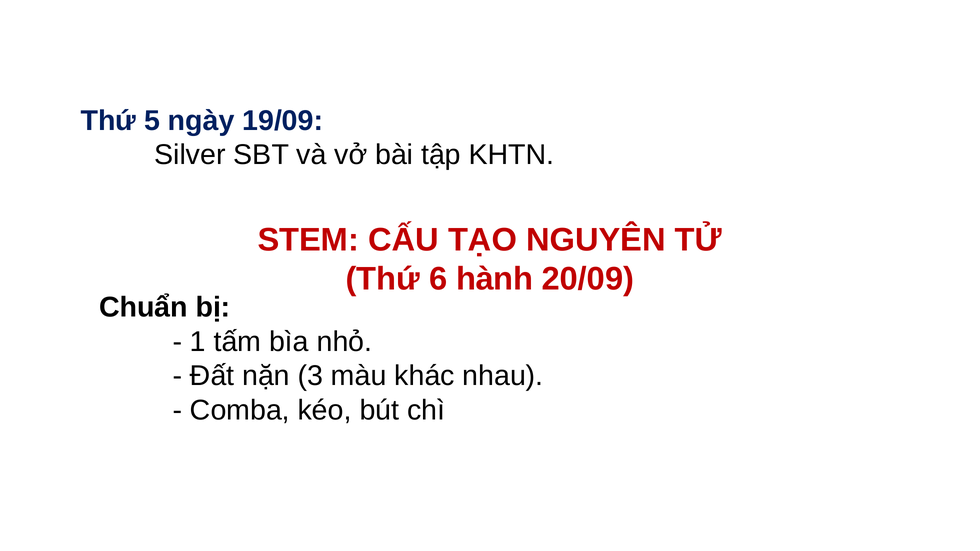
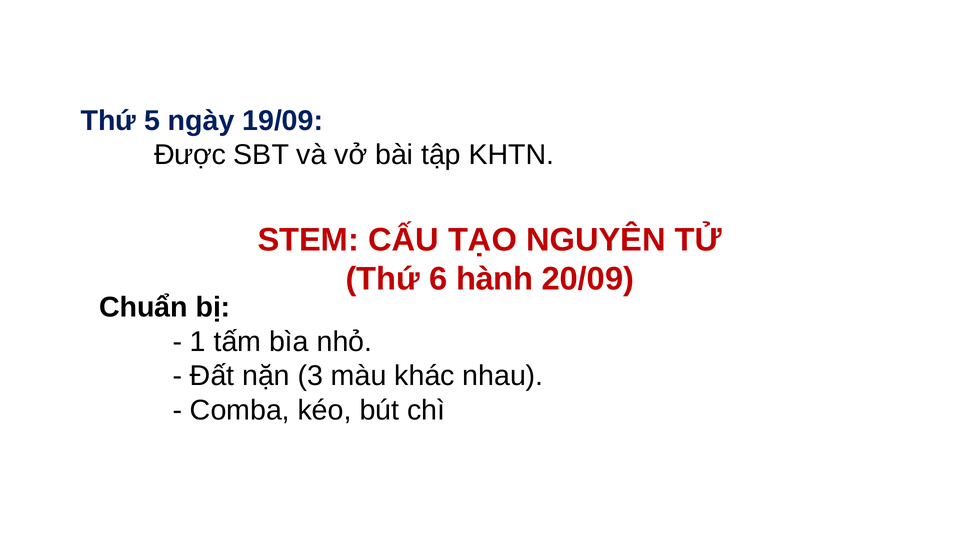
Silver: Silver -> Được
